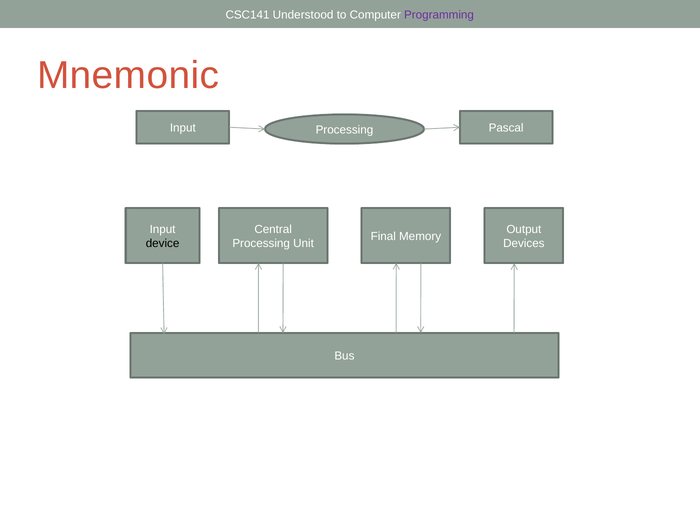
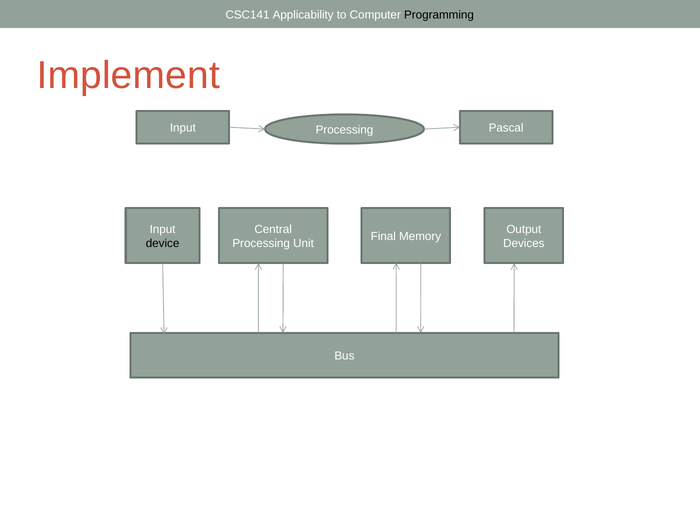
Understood: Understood -> Applicability
Programming colour: purple -> black
Mnemonic: Mnemonic -> Implement
